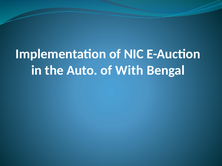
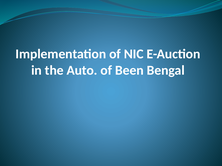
With: With -> Been
